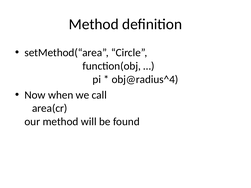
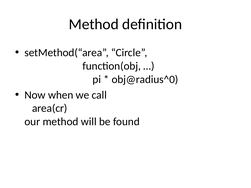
obj@radius^4: obj@radius^4 -> obj@radius^0
